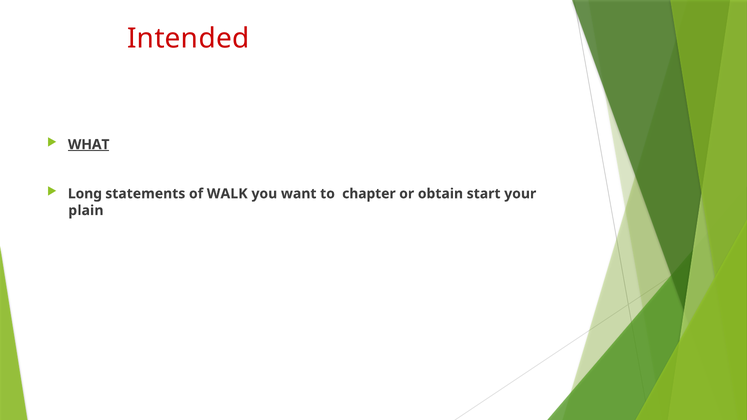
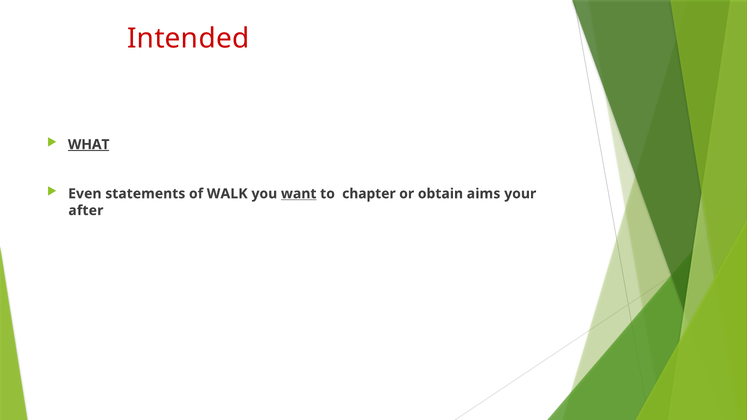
Long: Long -> Even
want underline: none -> present
start: start -> aims
plain: plain -> after
